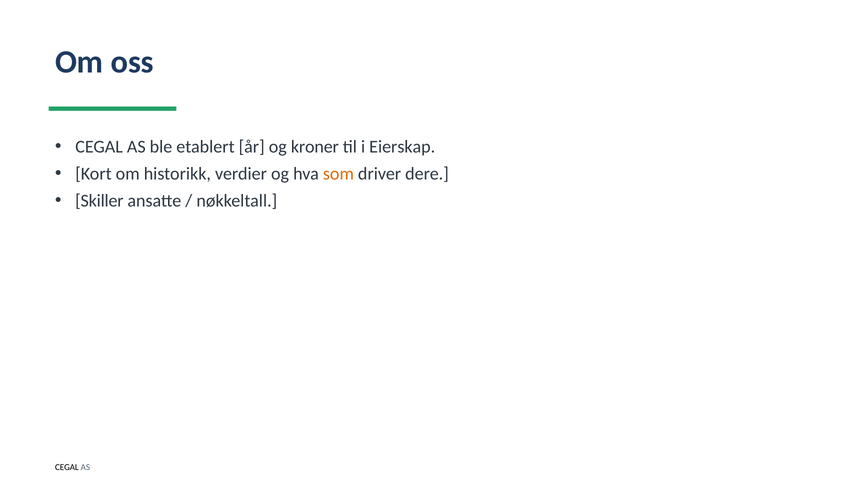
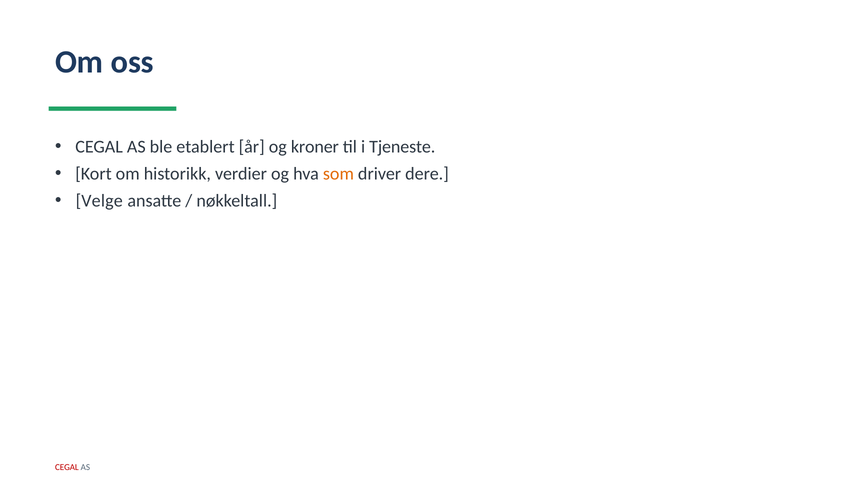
Eierskap: Eierskap -> Tjeneste
Skiller: Skiller -> Velge
CEGAL at (67, 467) colour: black -> red
